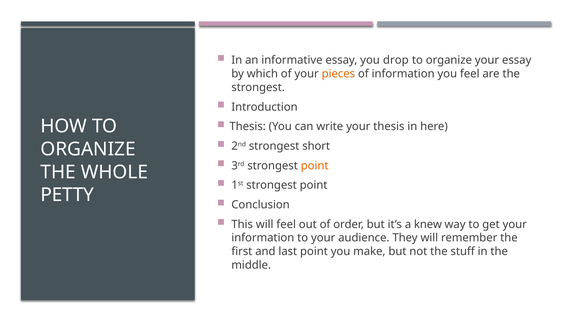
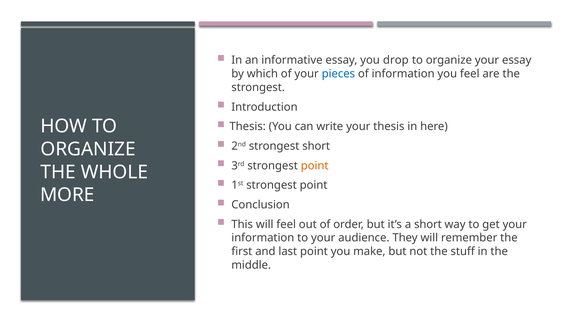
pieces colour: orange -> blue
PETTY: PETTY -> MORE
a knew: knew -> short
